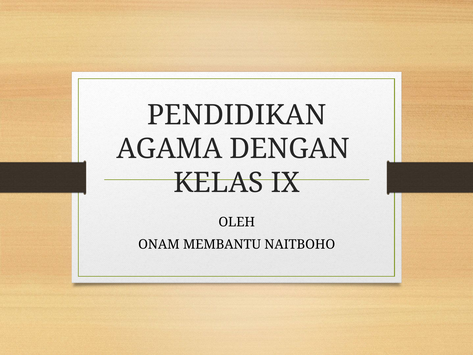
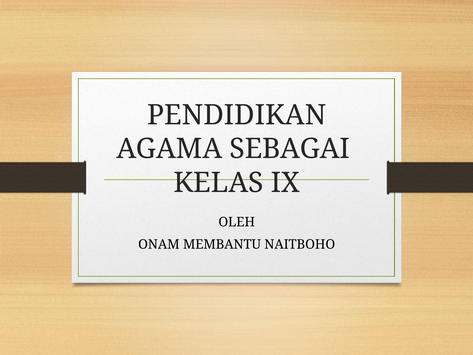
DENGAN: DENGAN -> SEBAGAI
